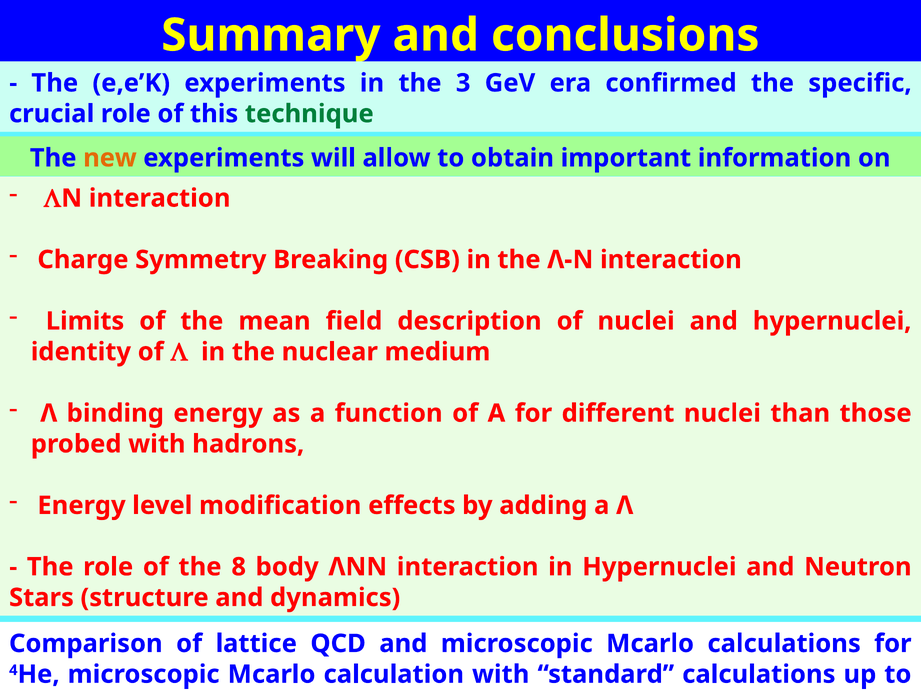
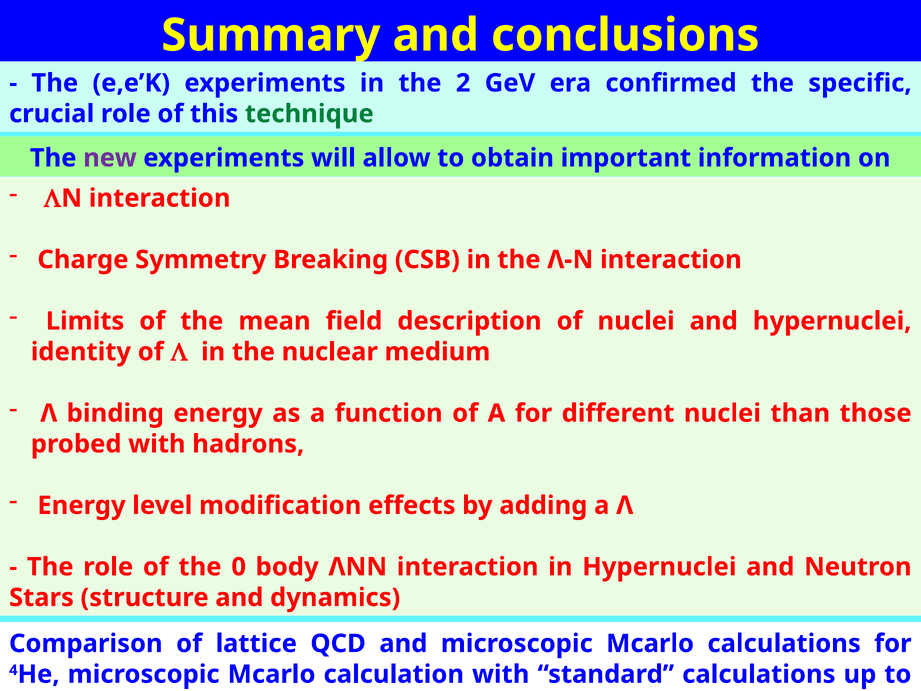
3: 3 -> 2
new colour: orange -> purple
8: 8 -> 0
